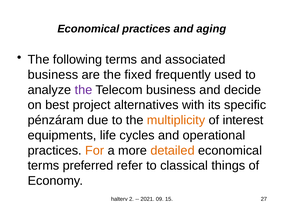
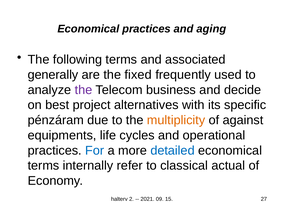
business at (53, 75): business -> generally
interest: interest -> against
For colour: orange -> blue
detailed colour: orange -> blue
preferred: preferred -> internally
things: things -> actual
